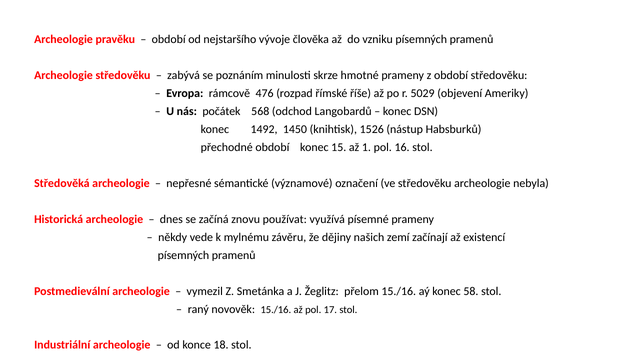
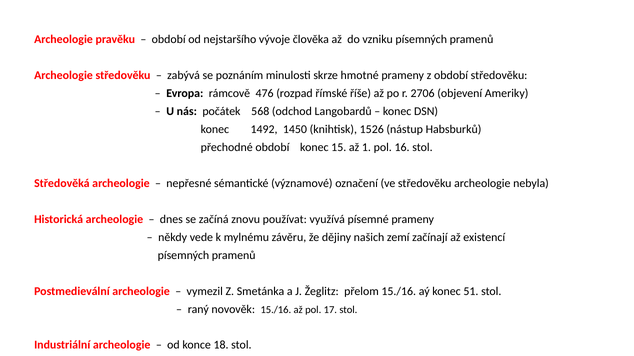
5029: 5029 -> 2706
58: 58 -> 51
